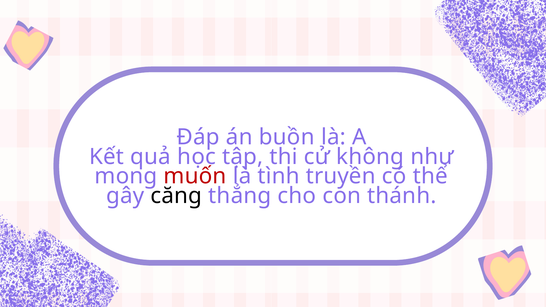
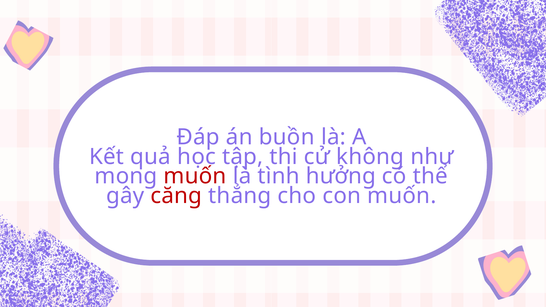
truyền: truyền -> hưởng
căng colour: black -> red
con thánh: thánh -> muốn
